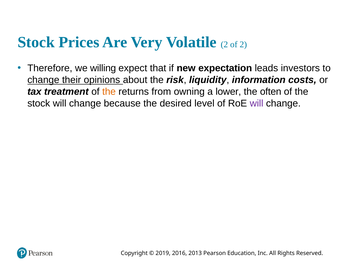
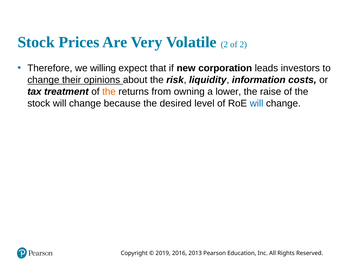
expectation: expectation -> corporation
often: often -> raise
will at (257, 103) colour: purple -> blue
